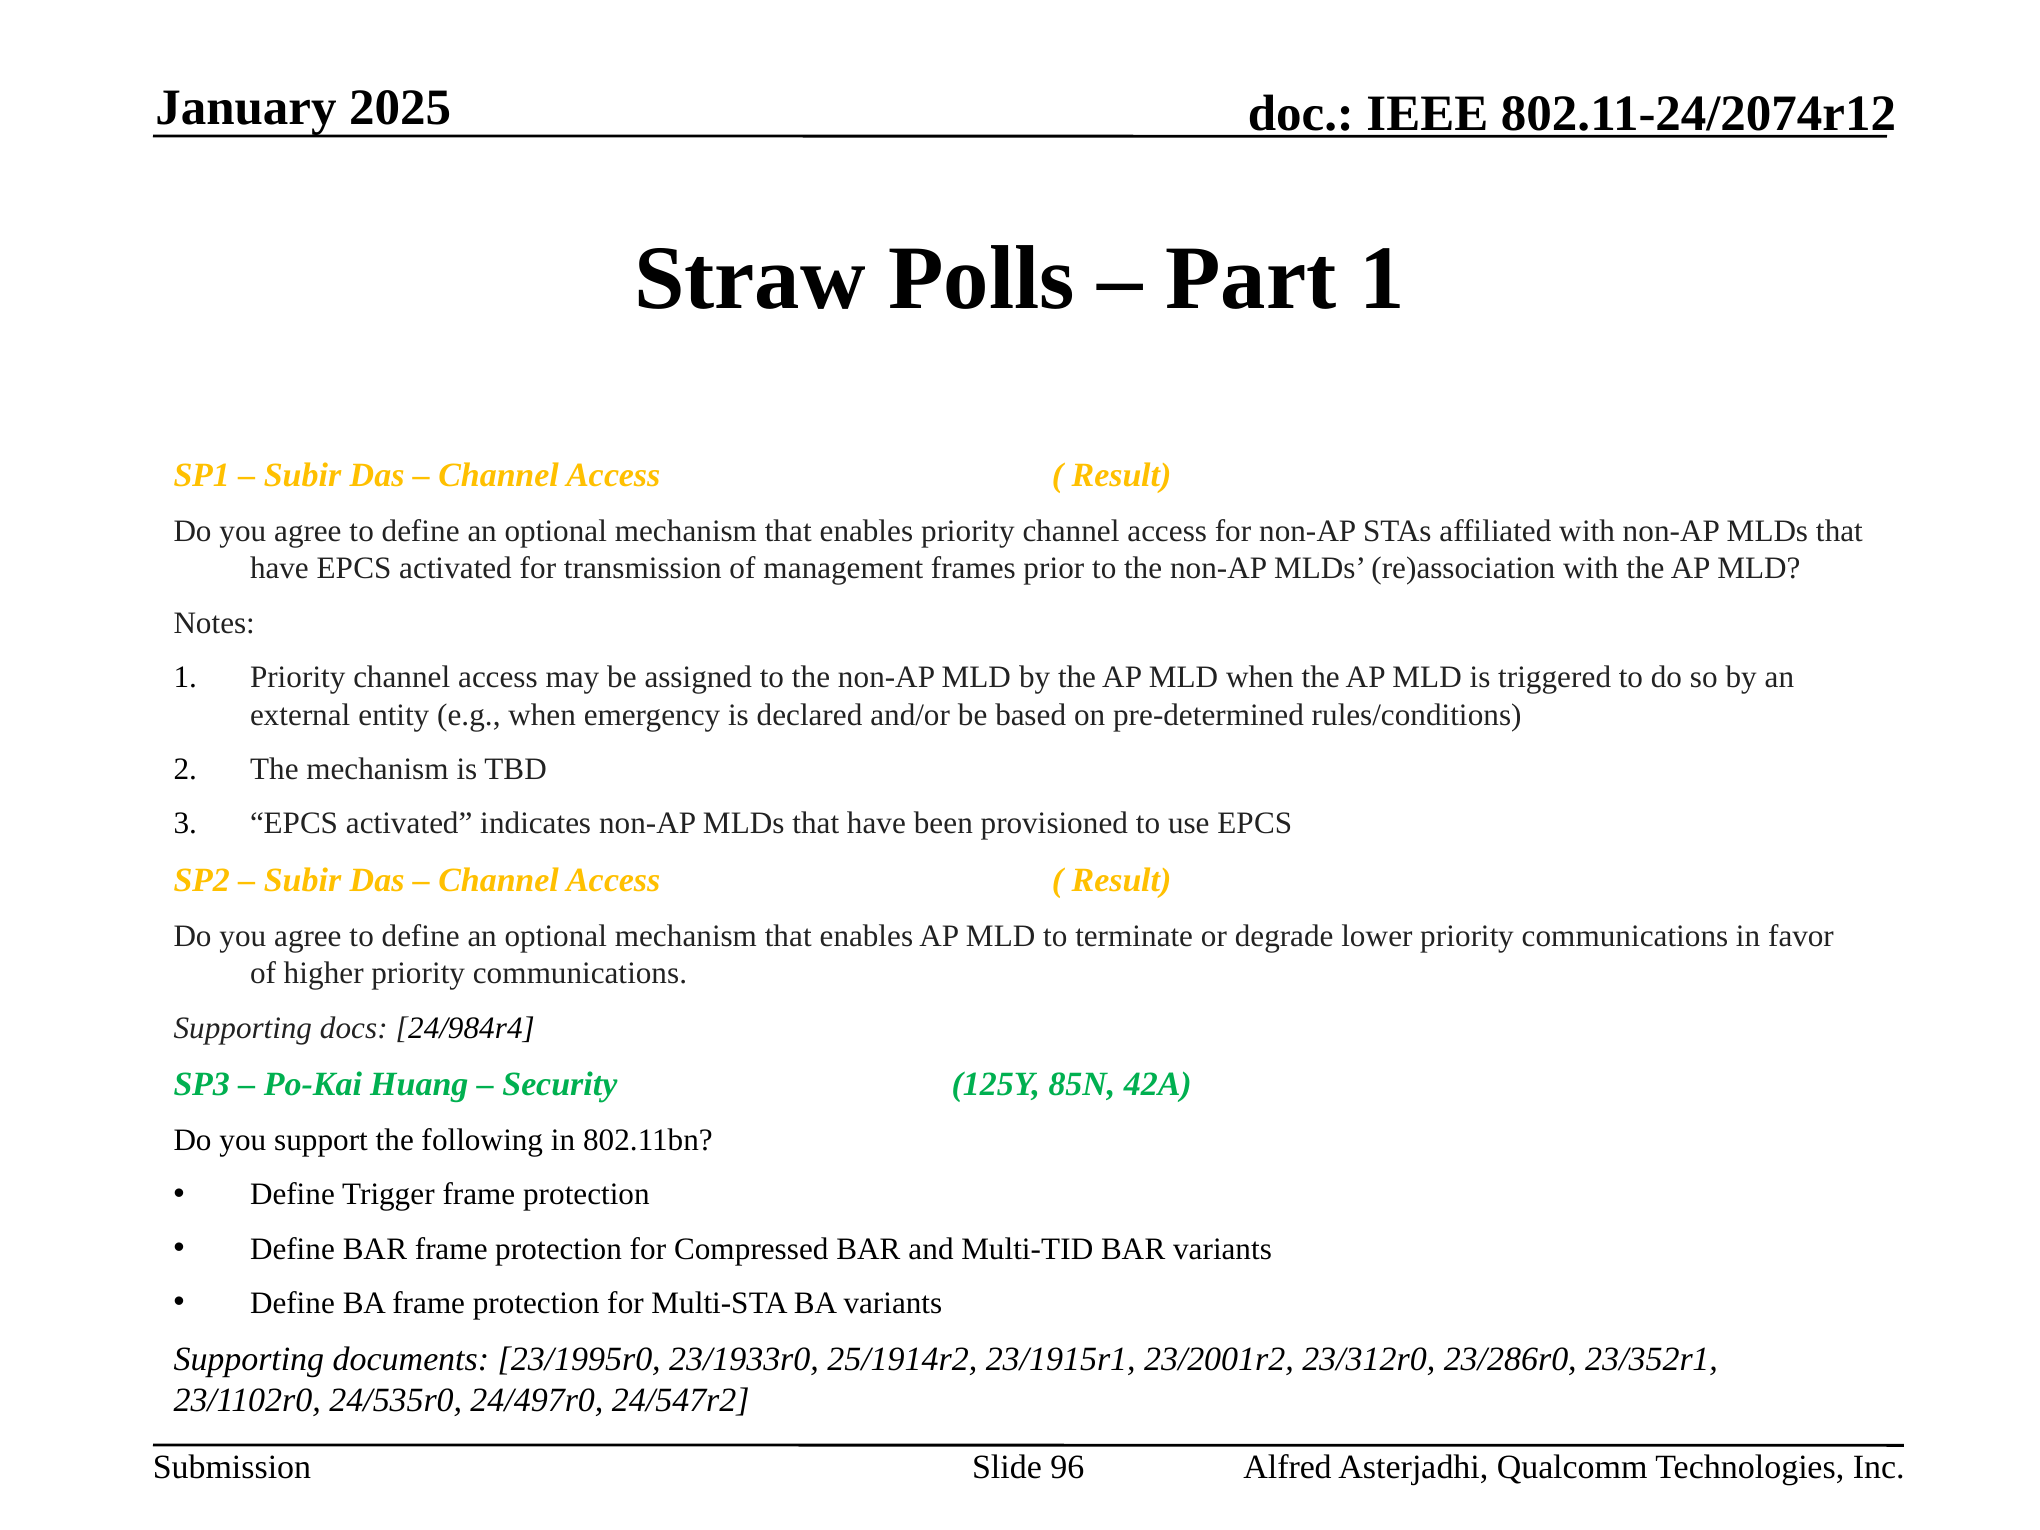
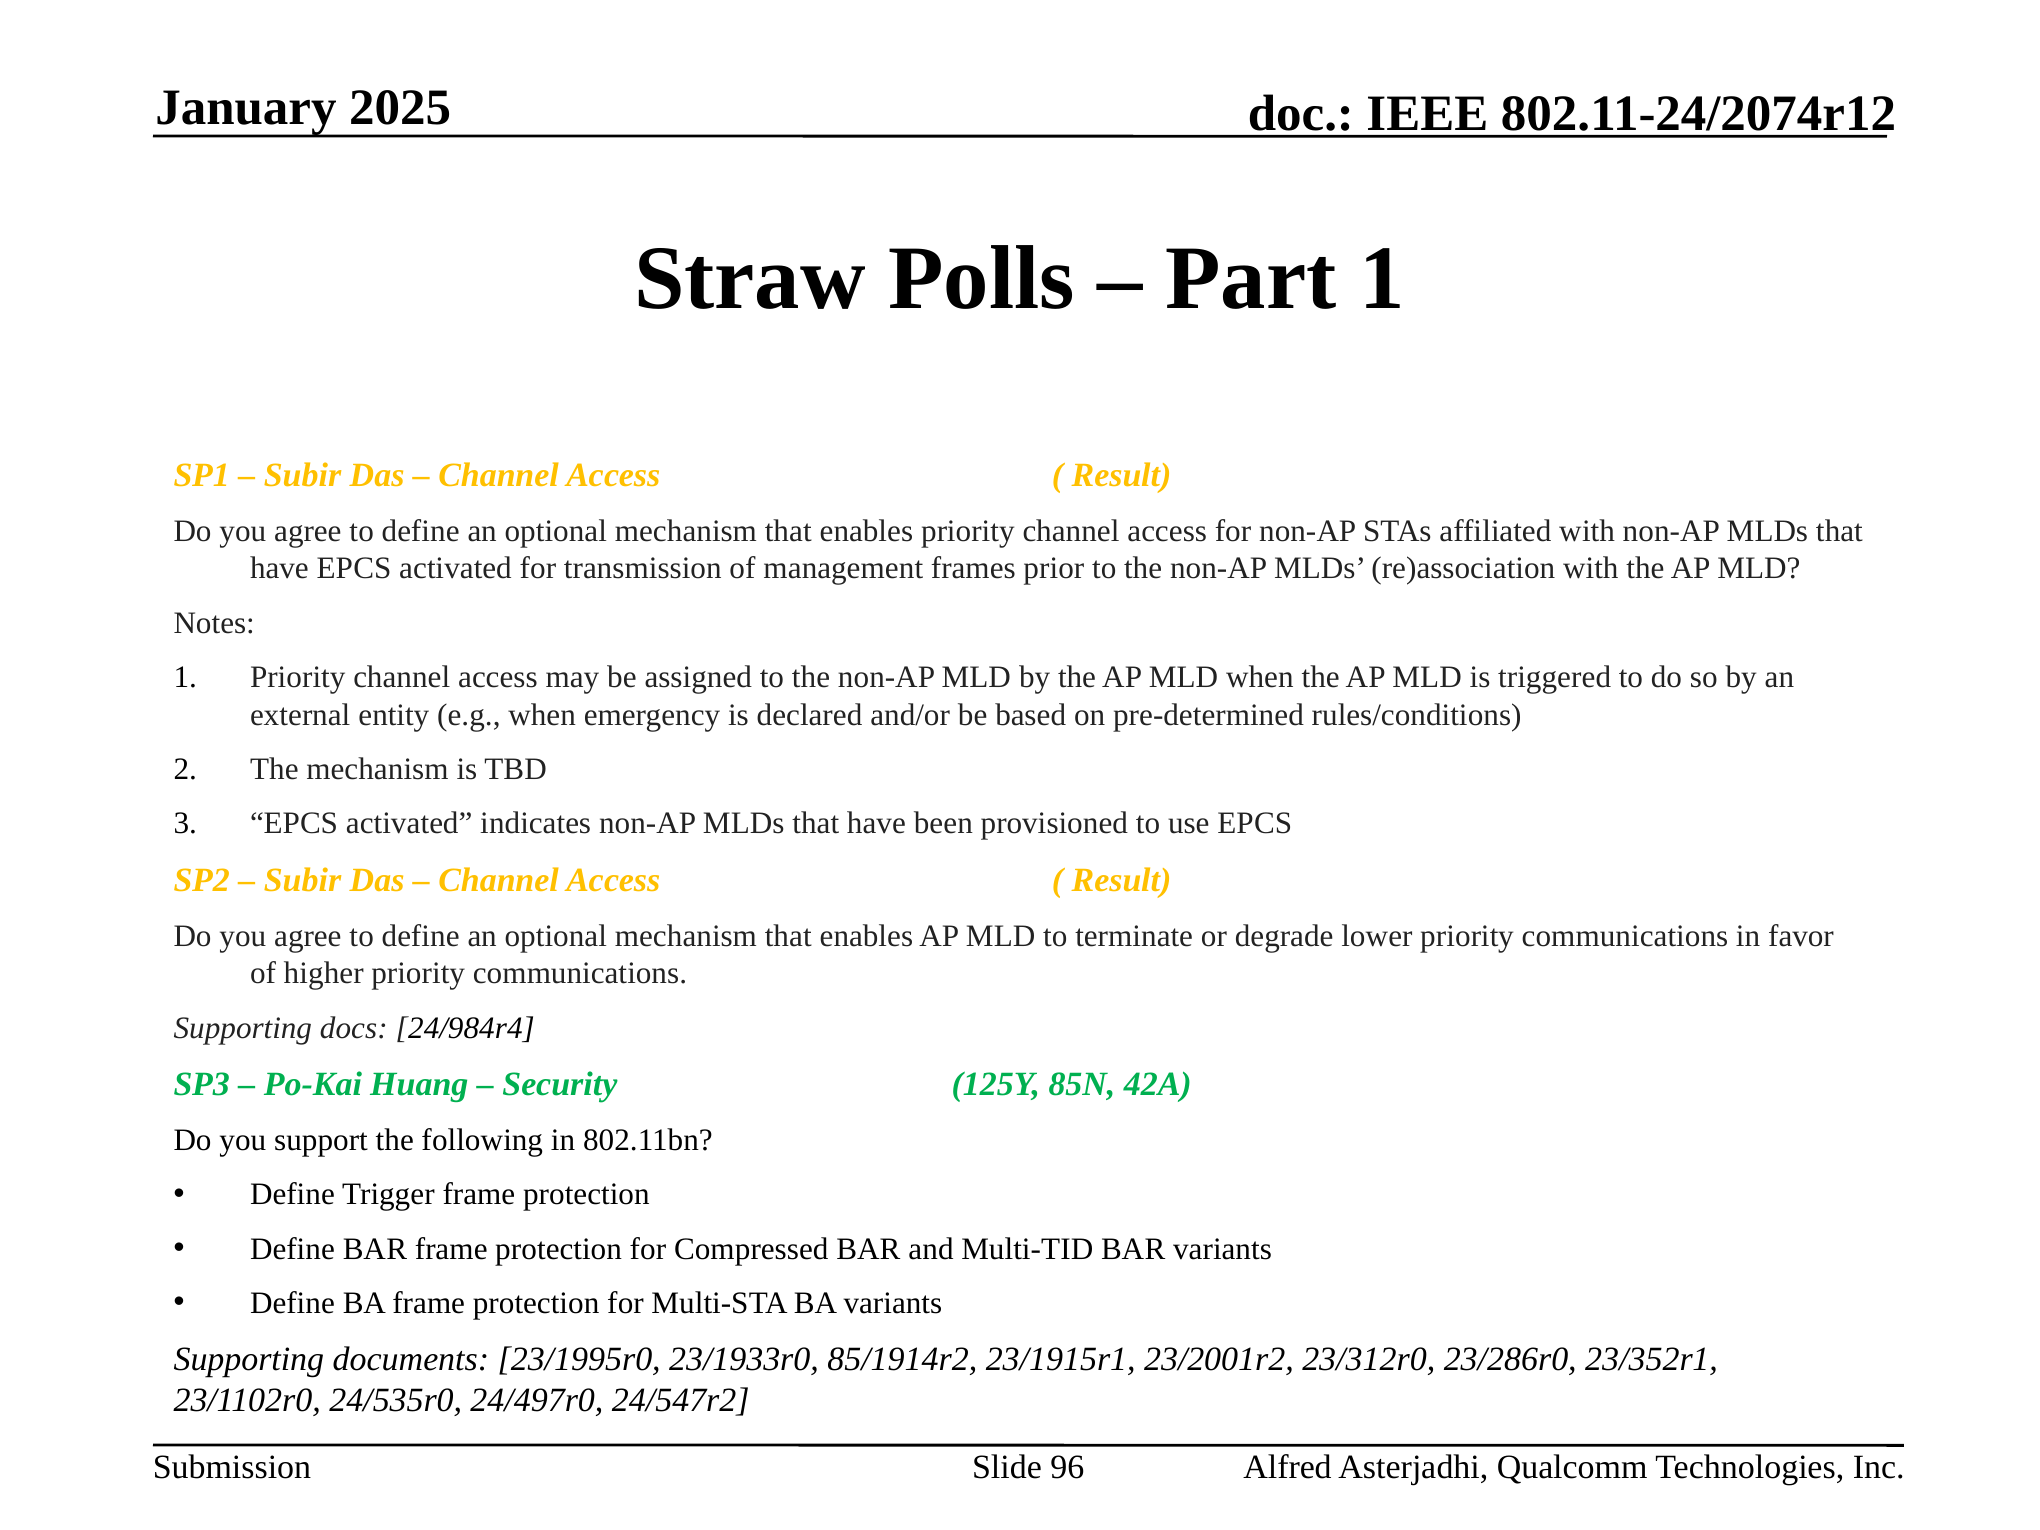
25/1914r2: 25/1914r2 -> 85/1914r2
